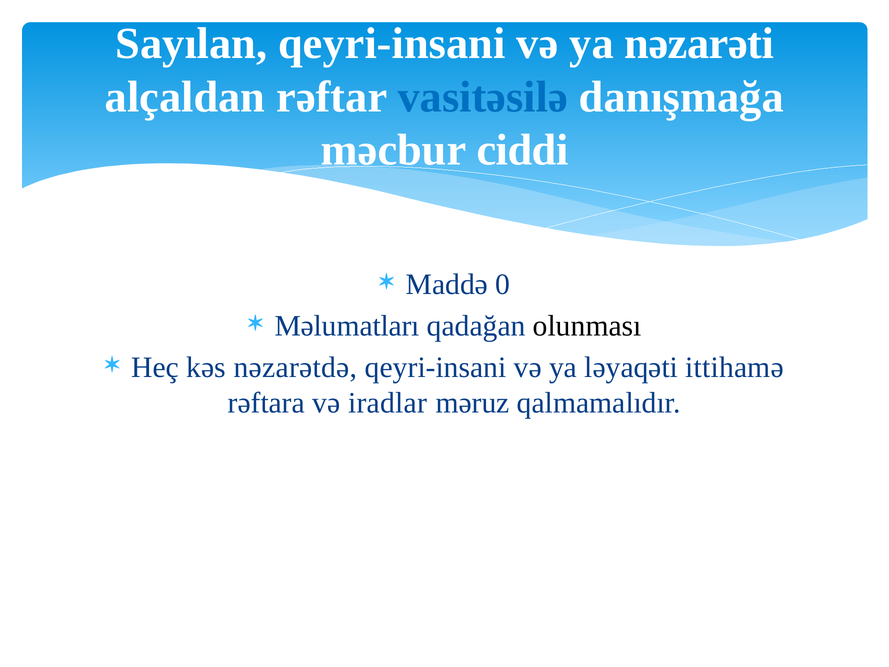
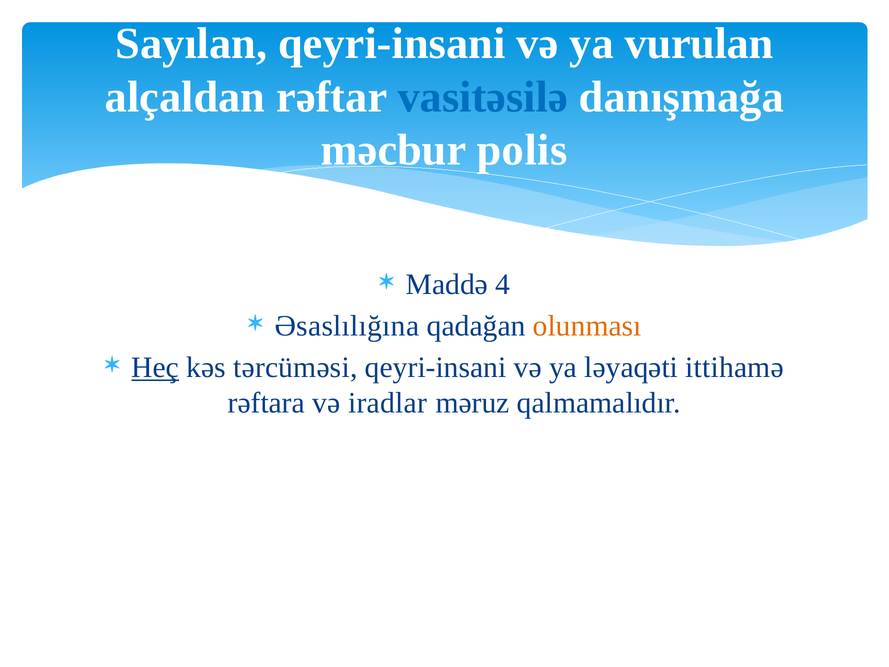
nəzarəti: nəzarəti -> vurulan
ciddi: ciddi -> polis
0: 0 -> 4
Məlumatları: Məlumatları -> Əsaslılığına
olunması colour: black -> orange
Heç underline: none -> present
nəzarətdə: nəzarətdə -> tərcüməsi
